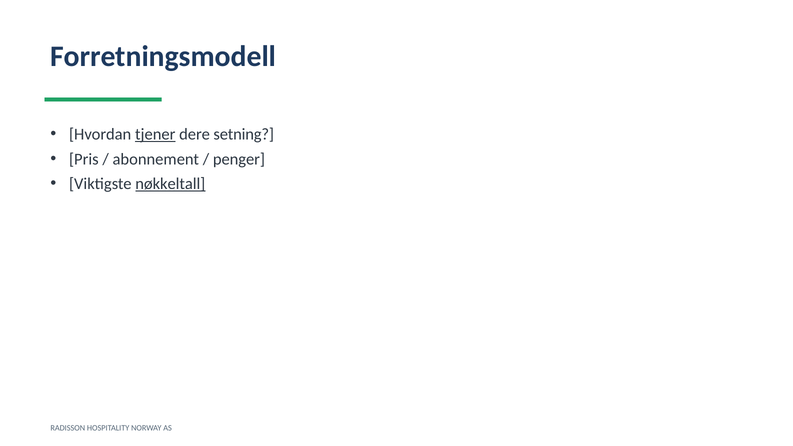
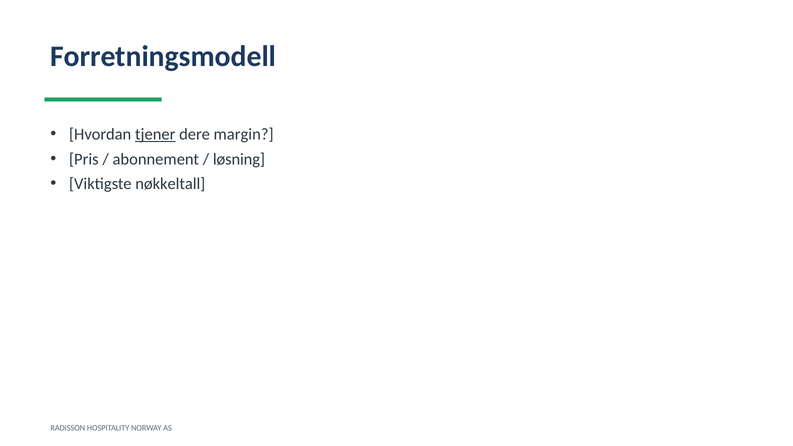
setning: setning -> margin
penger: penger -> løsning
nøkkeltall underline: present -> none
